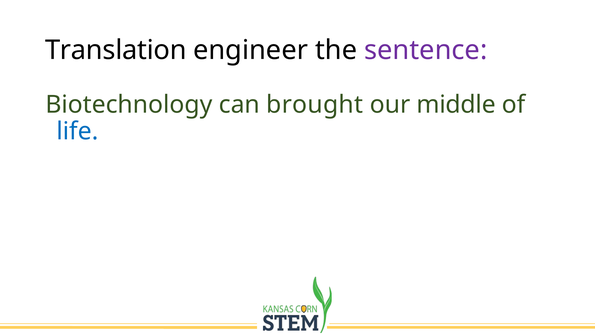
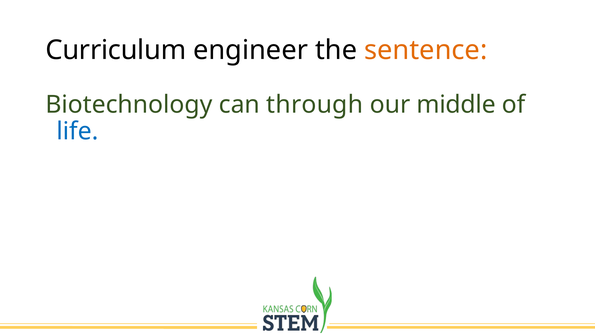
Translation: Translation -> Curriculum
sentence colour: purple -> orange
brought: brought -> through
